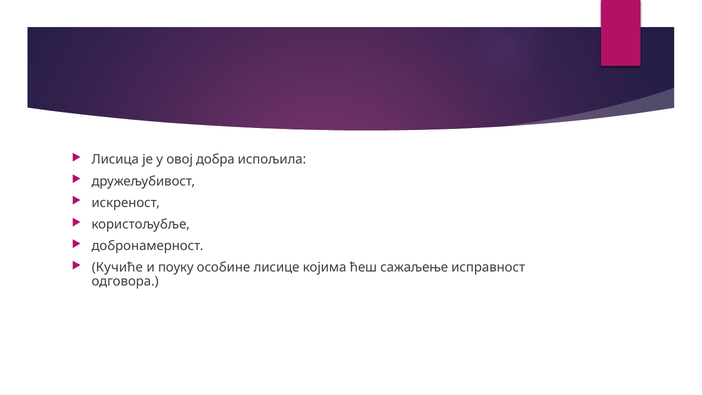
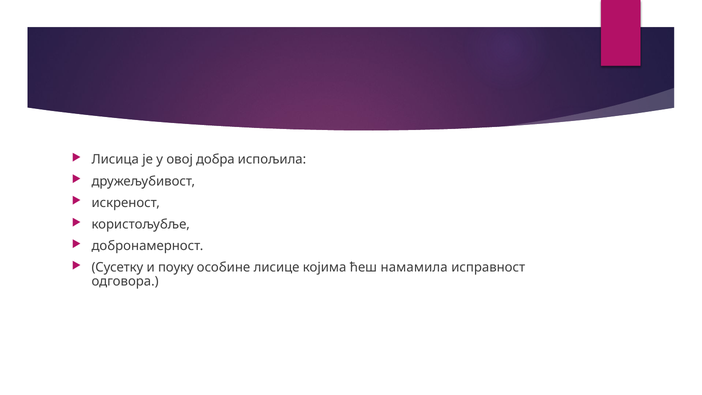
Кучиће: Кучиће -> Сусетку
сажаљење: сажаљење -> намамила
